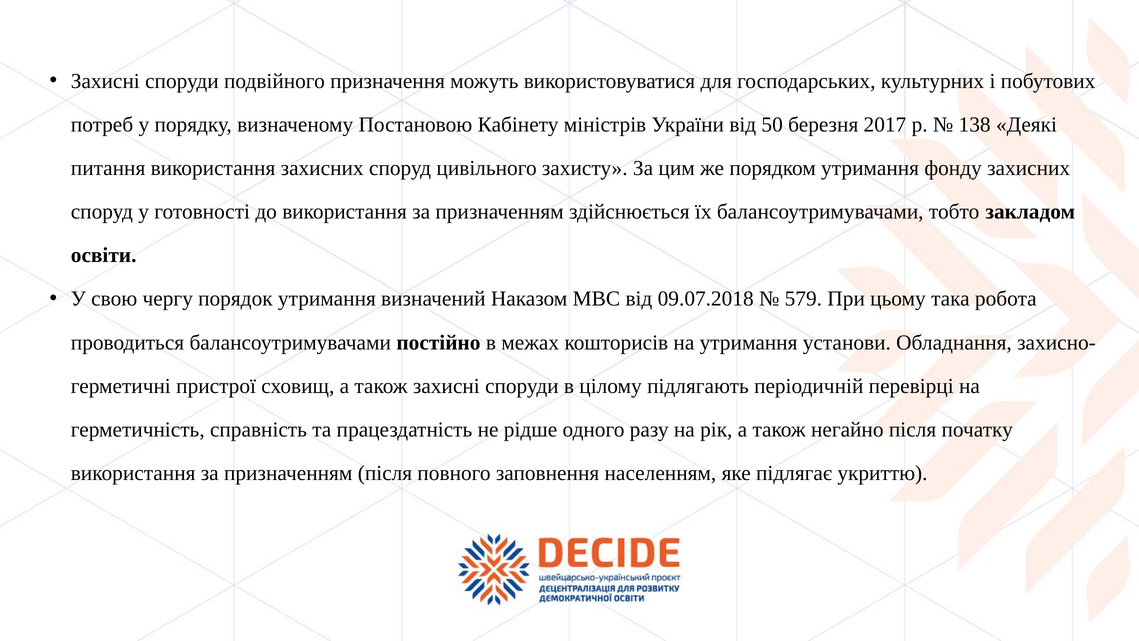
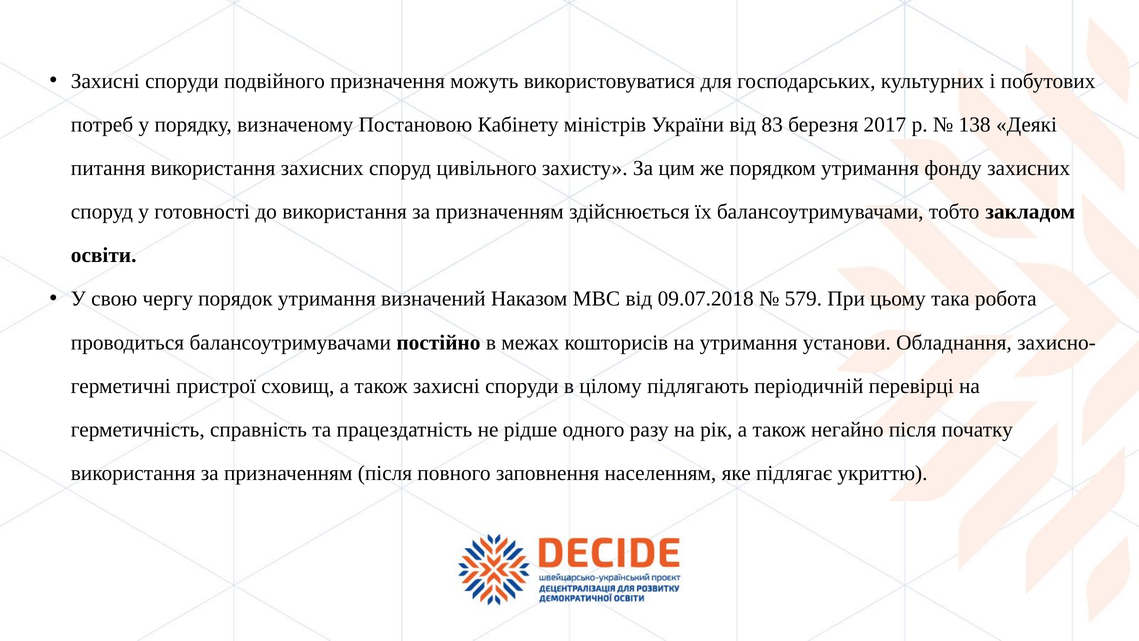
50: 50 -> 83
